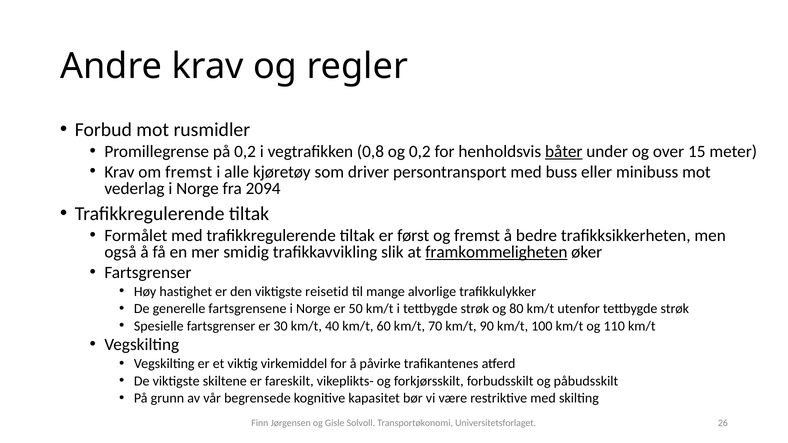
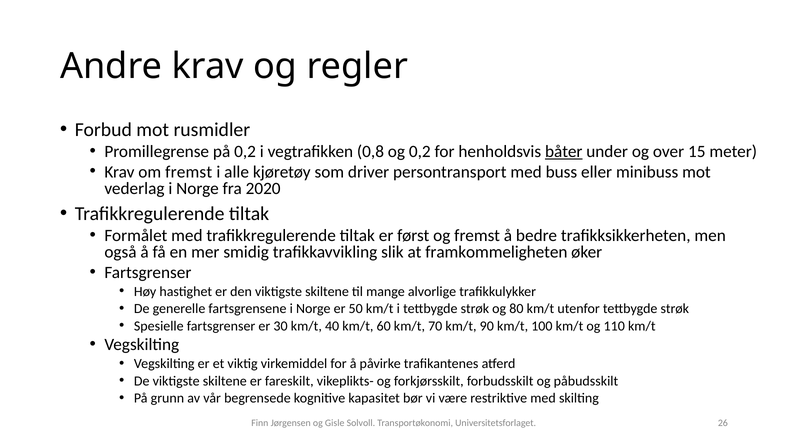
2094: 2094 -> 2020
framkommeligheten underline: present -> none
den viktigste reisetid: reisetid -> skiltene
